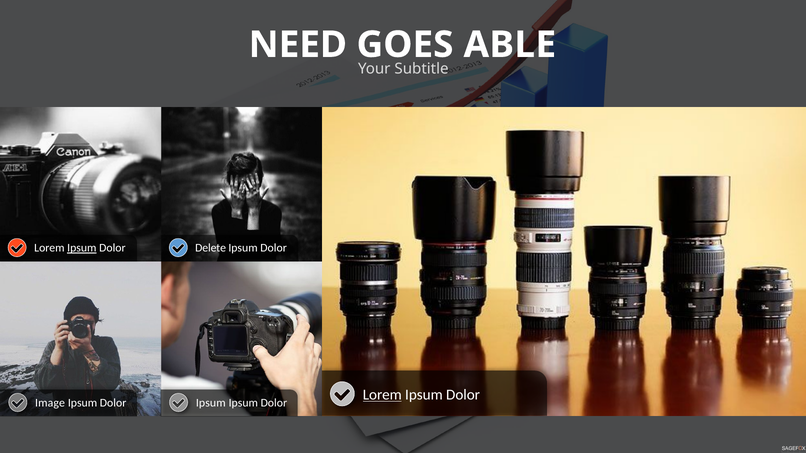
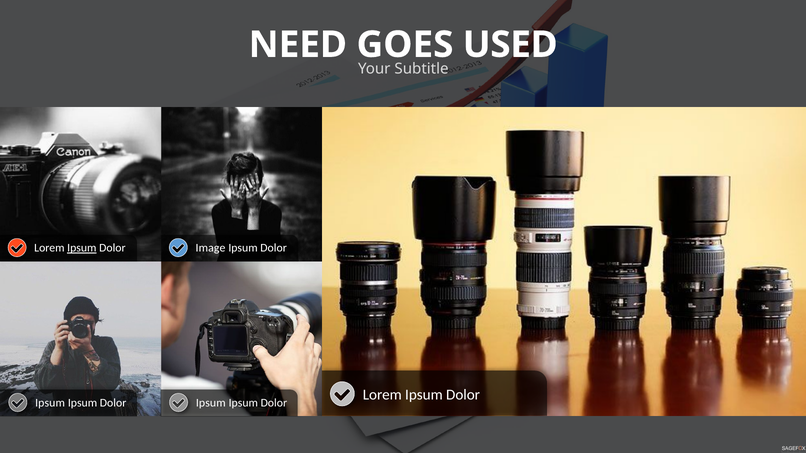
ABLE: ABLE -> USED
Delete: Delete -> Image
Lorem at (382, 395) underline: present -> none
Image at (50, 403): Image -> Ipsum
